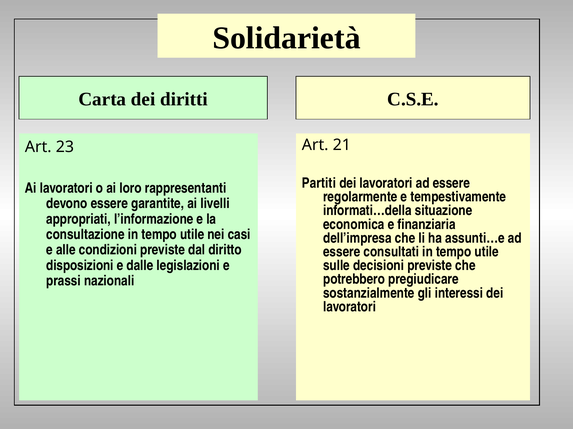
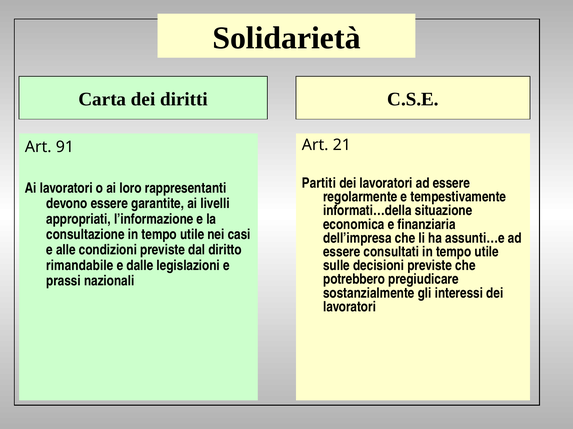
23: 23 -> 91
disposizioni: disposizioni -> rimandabile
